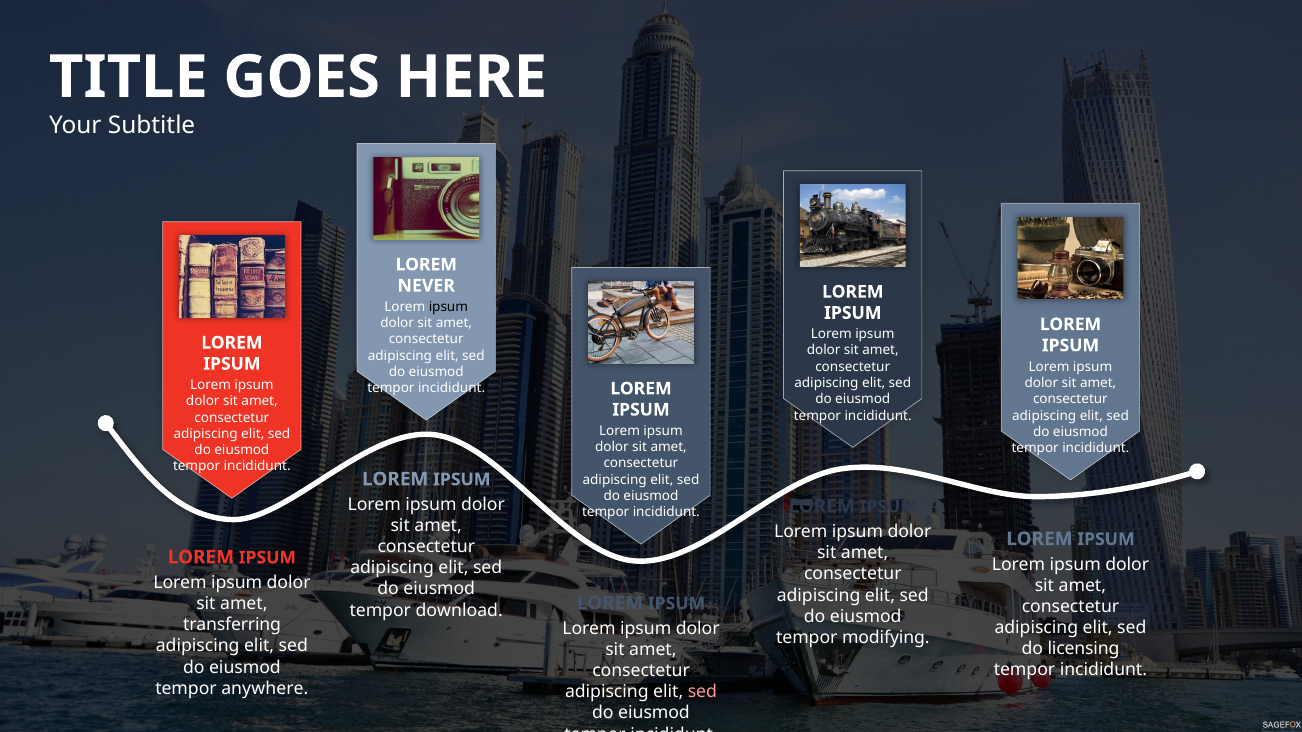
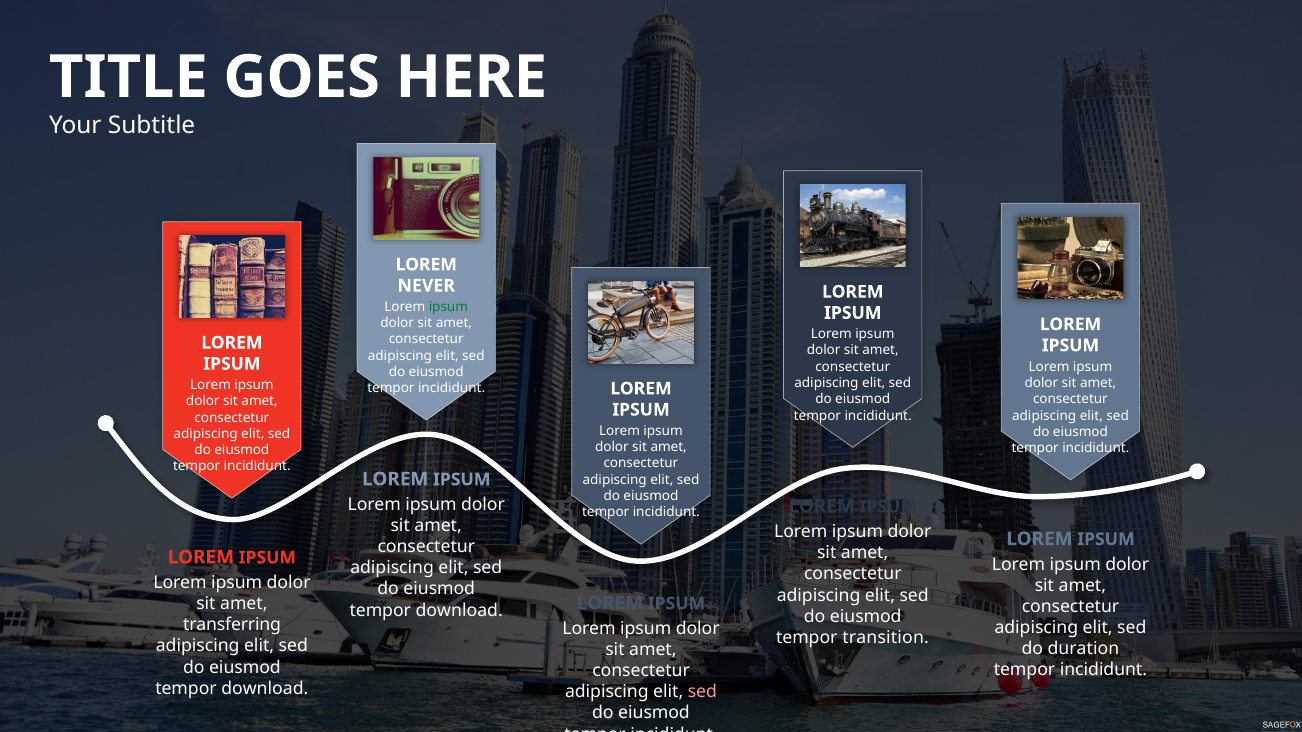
ipsum at (448, 307) colour: black -> green
modifying: modifying -> transition
licensing: licensing -> duration
anywhere at (265, 689): anywhere -> download
